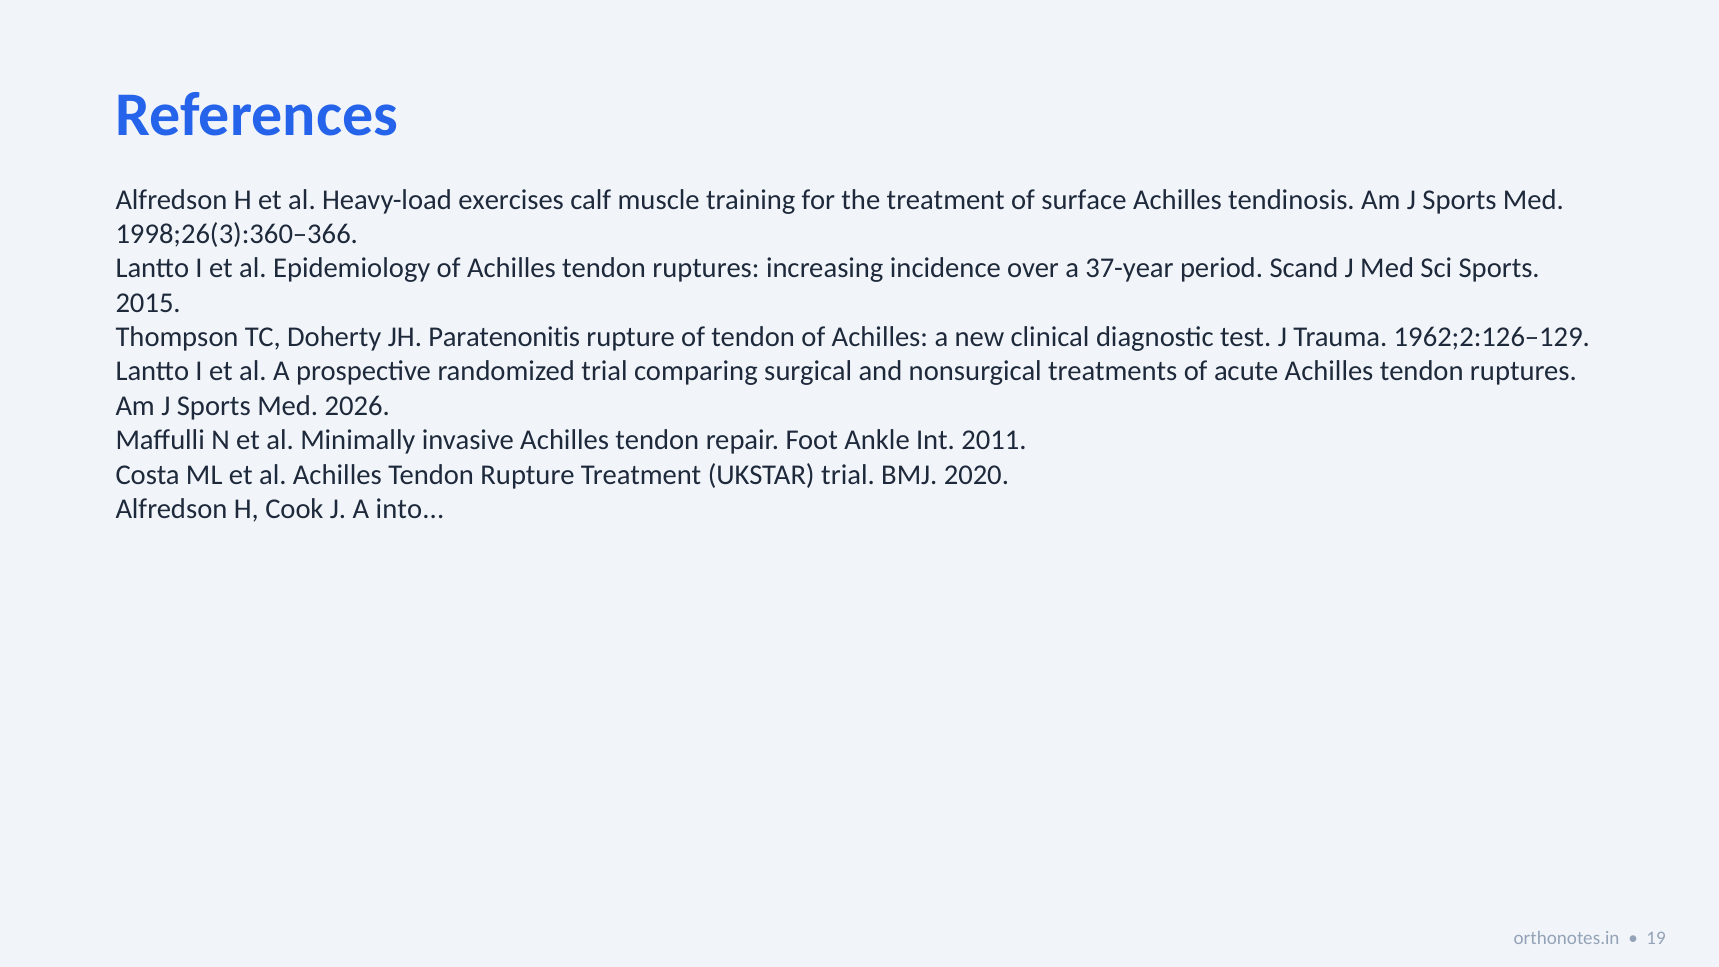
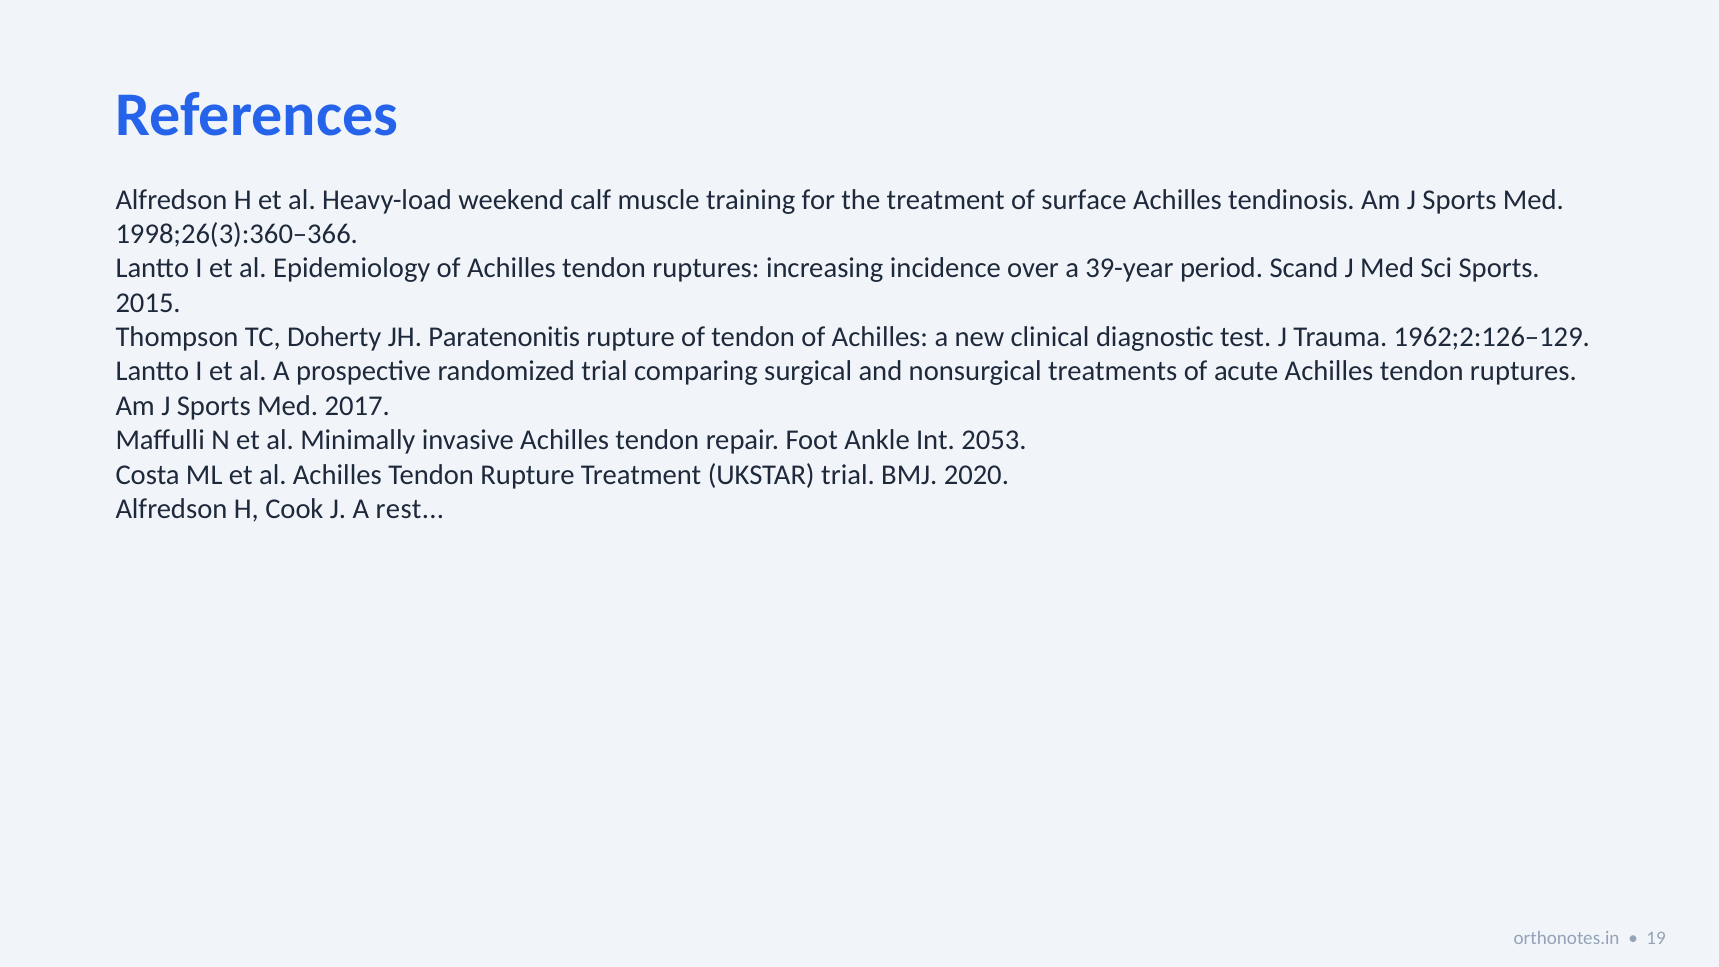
exercises: exercises -> weekend
37-year: 37-year -> 39-year
2026: 2026 -> 2017
2011: 2011 -> 2053
into: into -> rest
